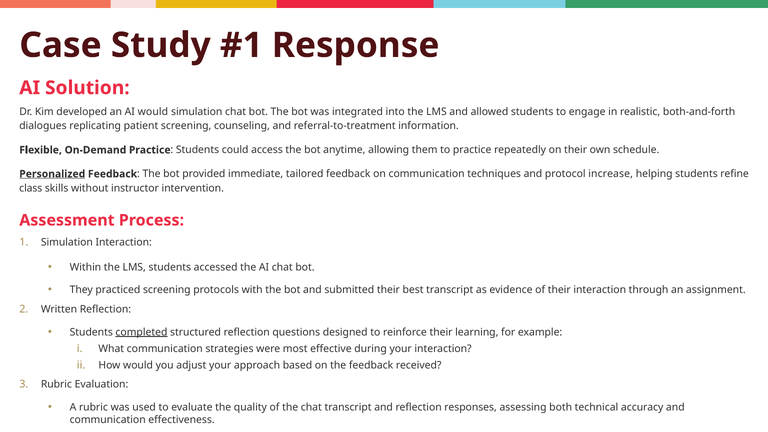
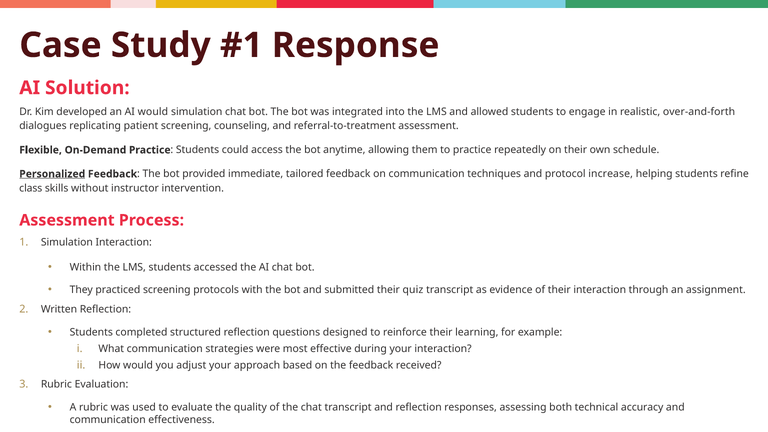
both-and-forth: both-and-forth -> over-and-forth
referral-to-treatment information: information -> assessment
best: best -> quiz
completed underline: present -> none
